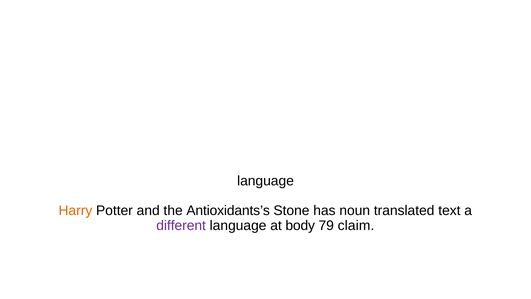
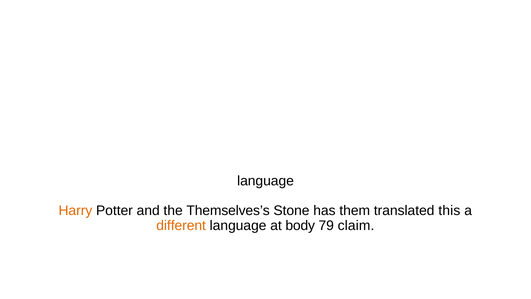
Antioxidants’s: Antioxidants’s -> Themselves’s
noun: noun -> them
text: text -> this
different colour: purple -> orange
